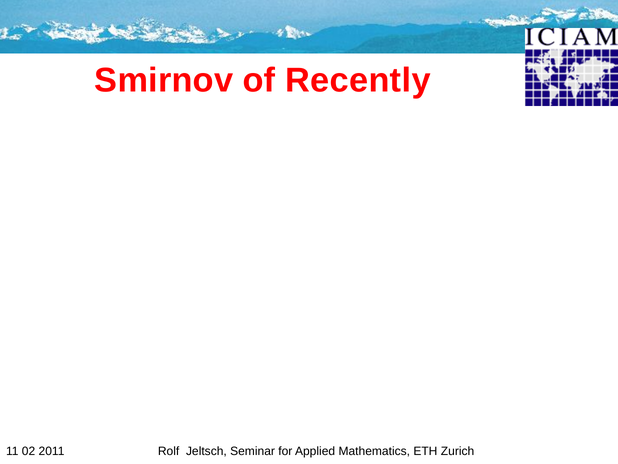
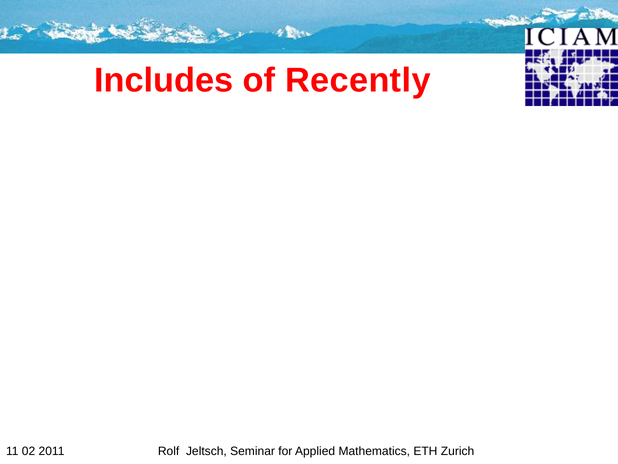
Smirnov: Smirnov -> Includes
